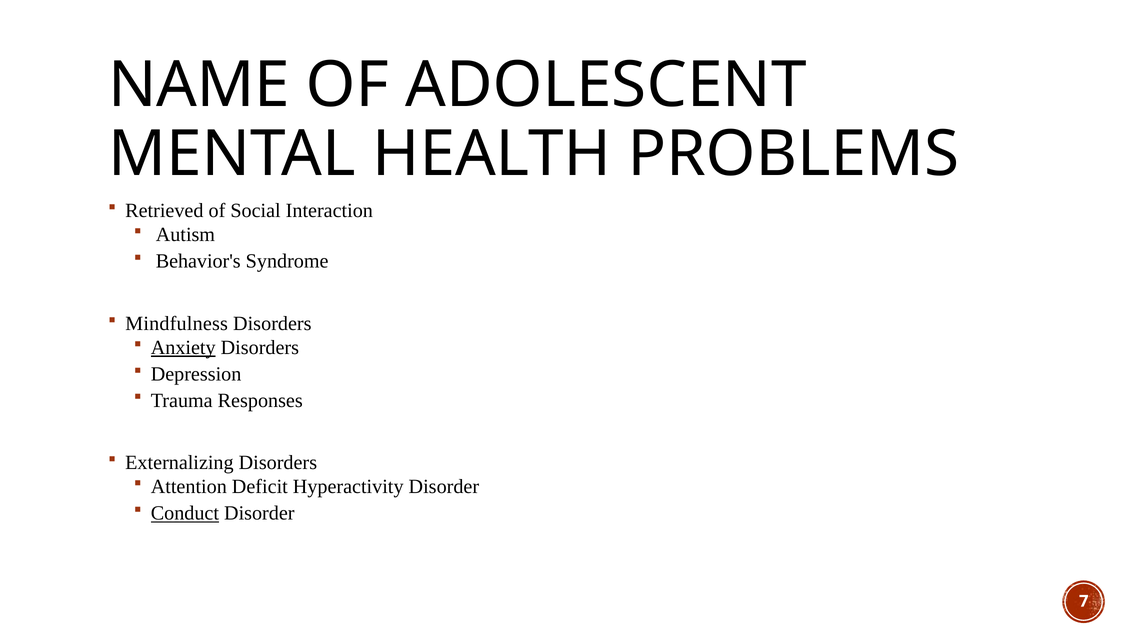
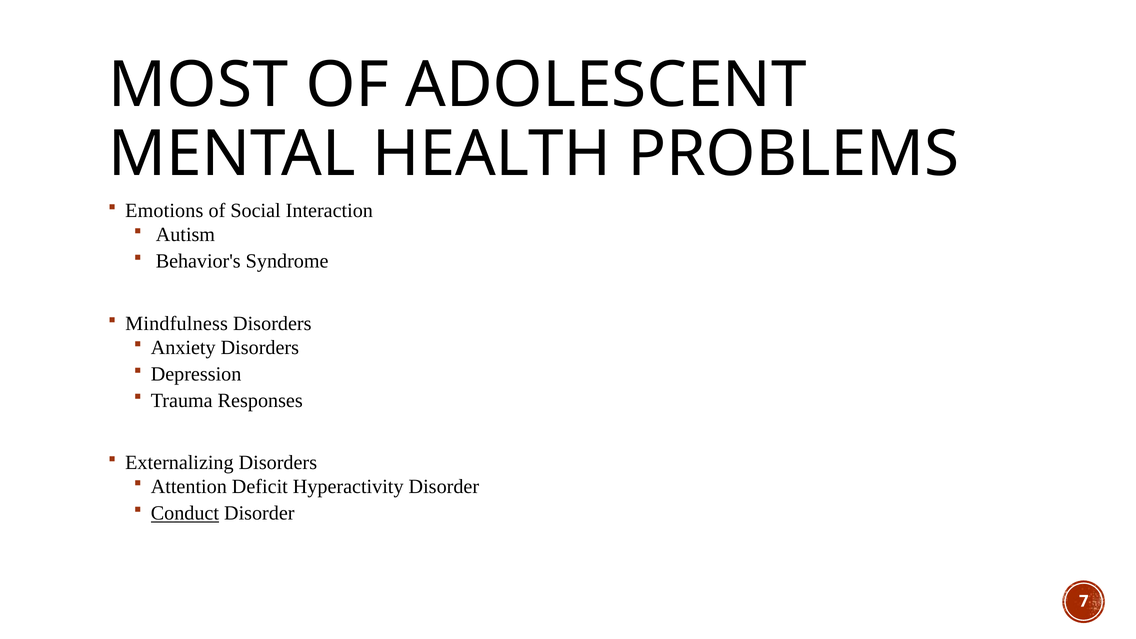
NAME: NAME -> MOST
Retrieved: Retrieved -> Emotions
Anxiety underline: present -> none
